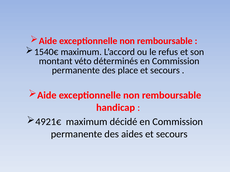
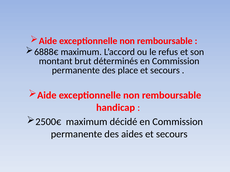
1540€: 1540€ -> 6888€
véto: véto -> brut
4921€: 4921€ -> 2500€
